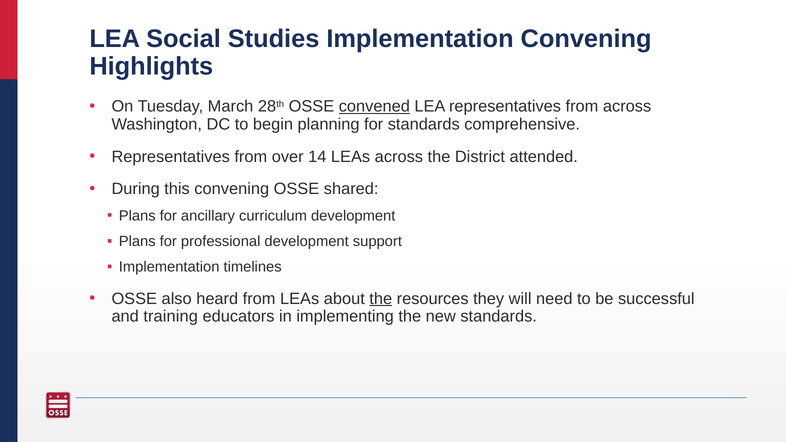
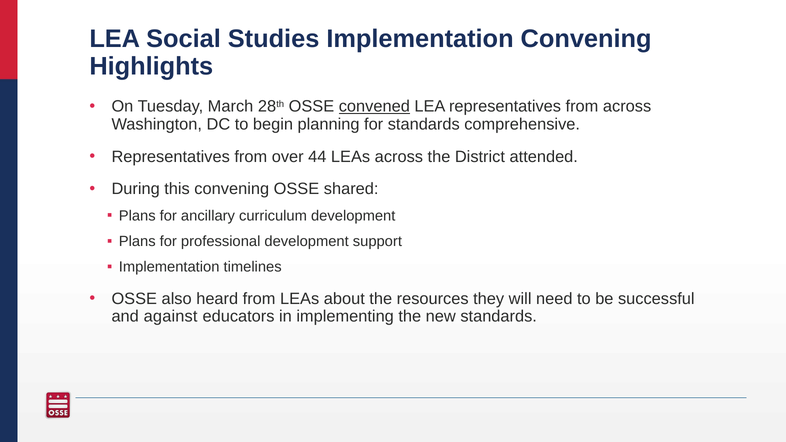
14: 14 -> 44
the at (381, 299) underline: present -> none
training: training -> against
